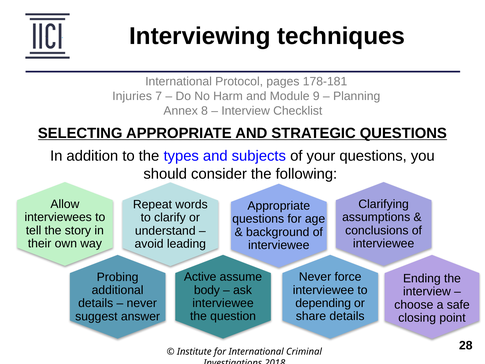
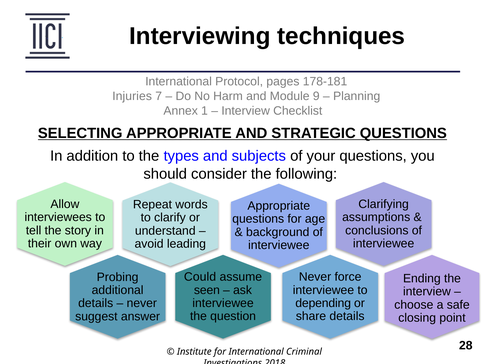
8: 8 -> 1
Active: Active -> Could
body: body -> seen
